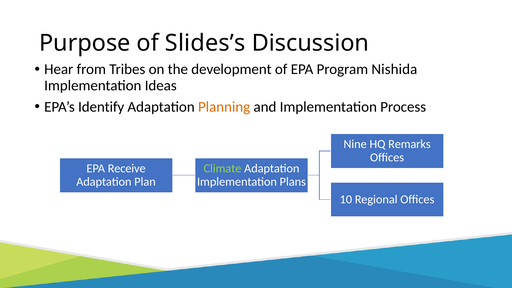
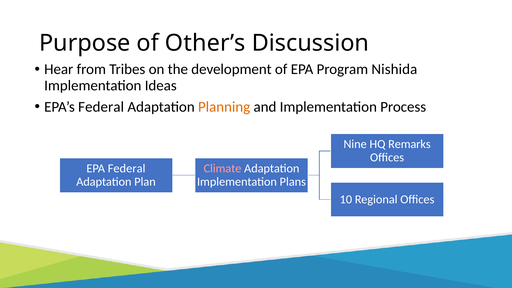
Slides’s: Slides’s -> Other’s
EPA’s Identify: Identify -> Federal
EPA Receive: Receive -> Federal
Climate colour: light green -> pink
